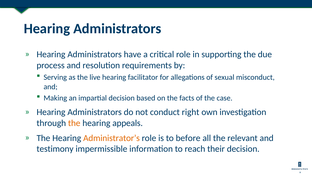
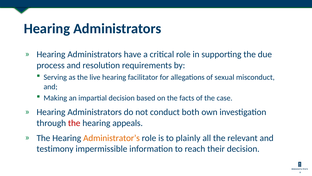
right: right -> both
the at (74, 123) colour: orange -> red
before: before -> plainly
